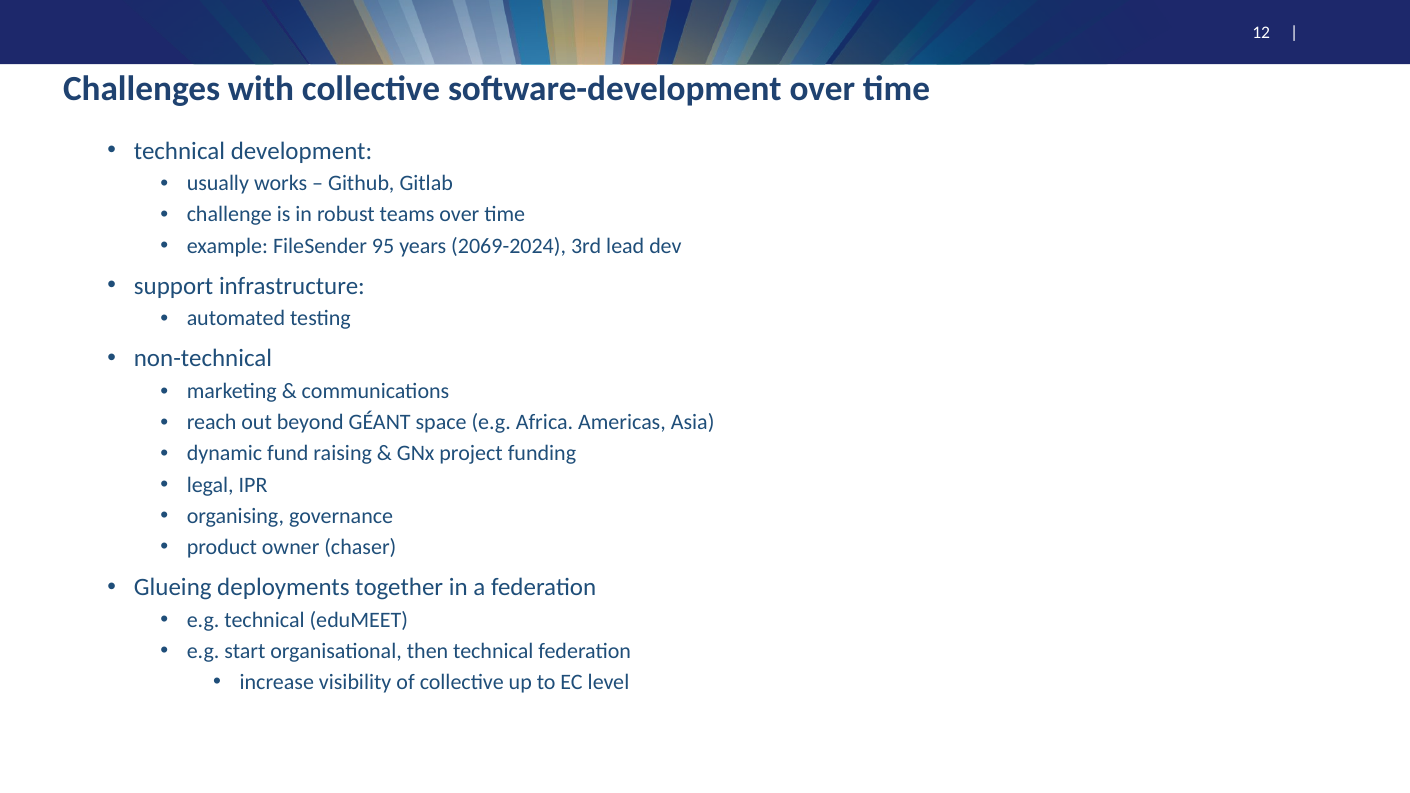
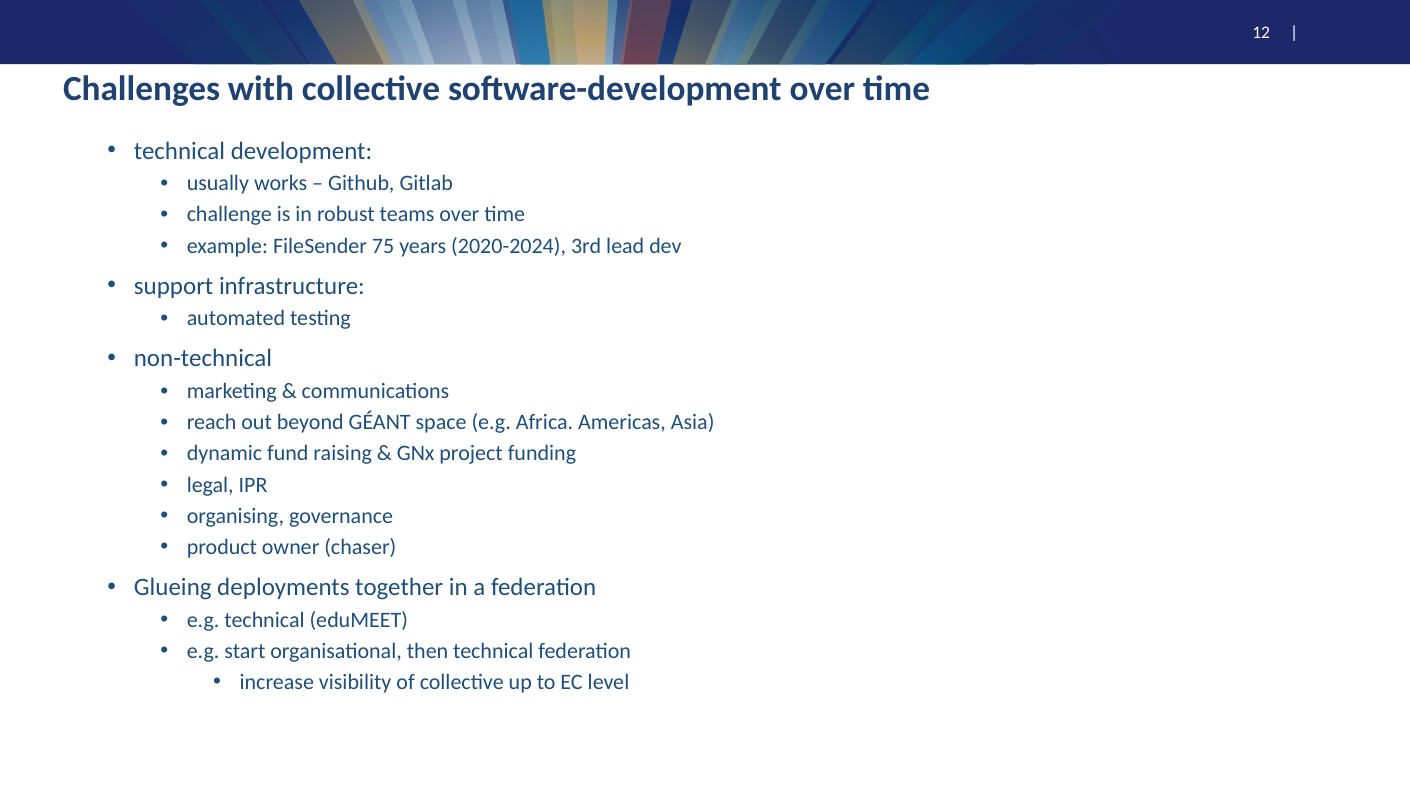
95: 95 -> 75
2069-2024: 2069-2024 -> 2020-2024
